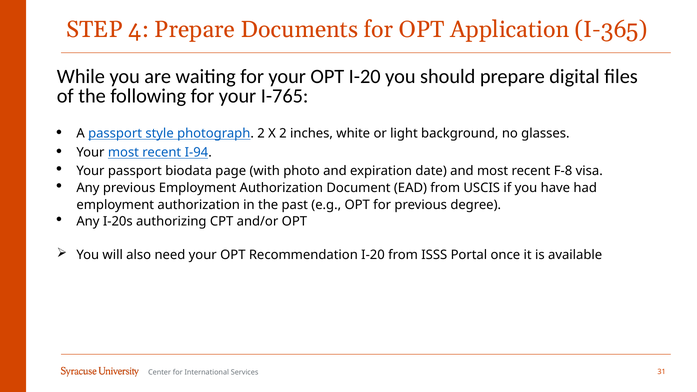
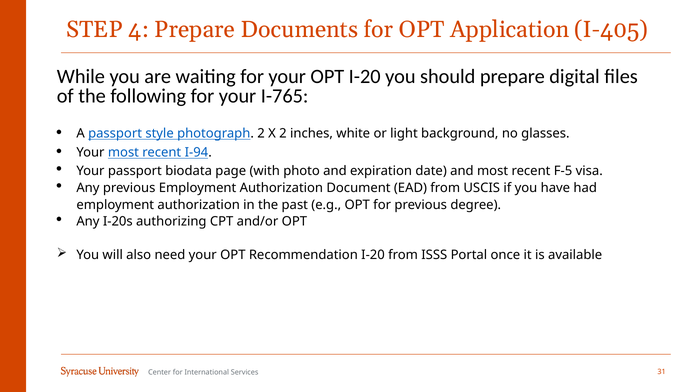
I-365: I-365 -> I-405
F-8: F-8 -> F-5
